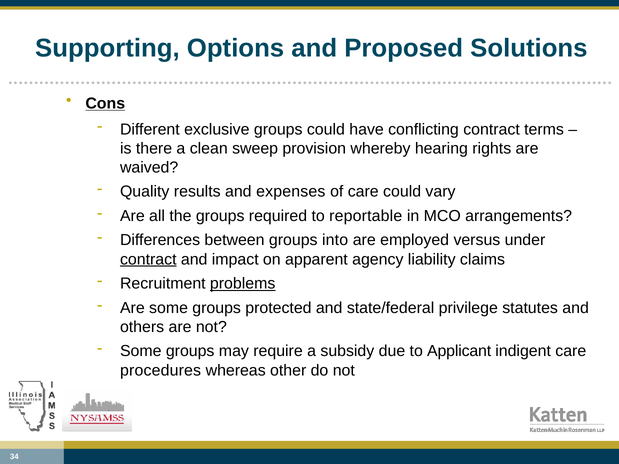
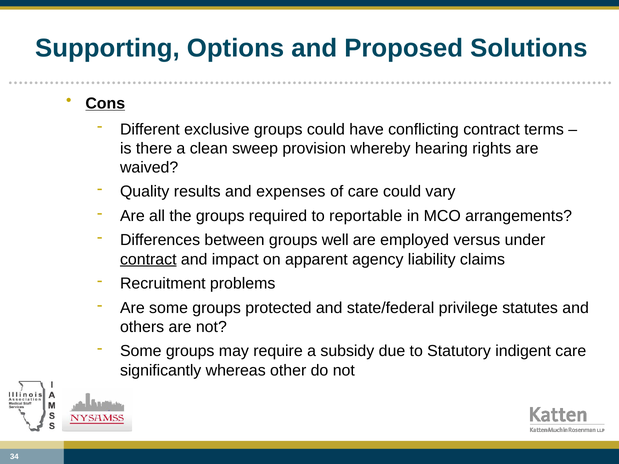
into: into -> well
problems underline: present -> none
Applicant: Applicant -> Statutory
procedures: procedures -> significantly
